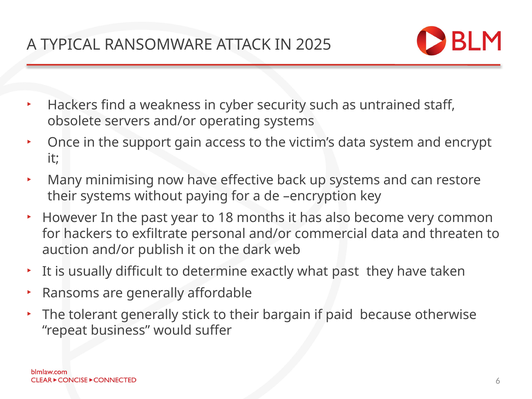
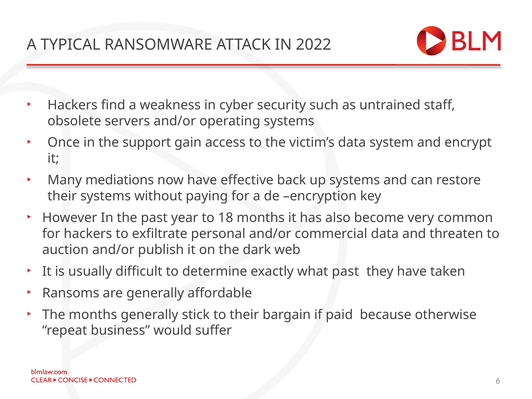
2025: 2025 -> 2022
minimising: minimising -> mediations
The tolerant: tolerant -> months
